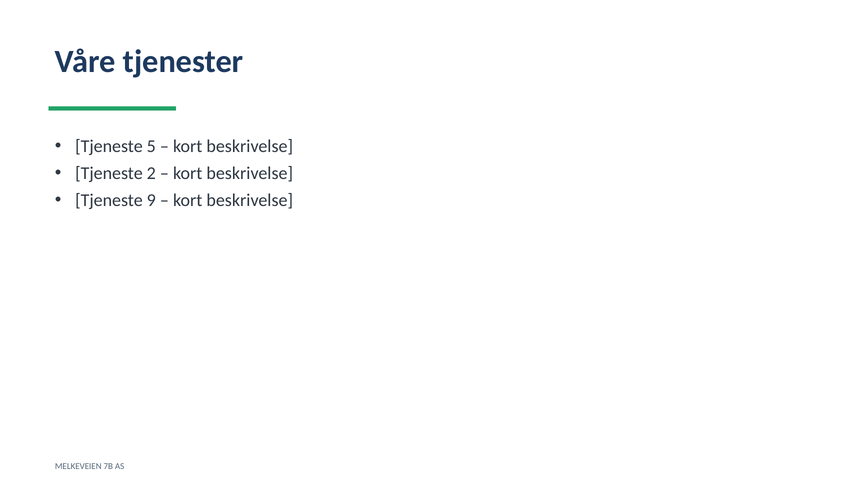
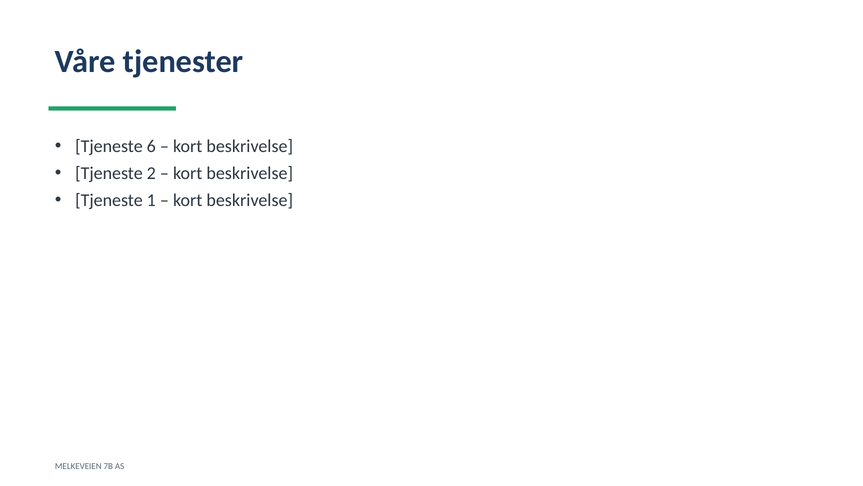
5: 5 -> 6
9: 9 -> 1
